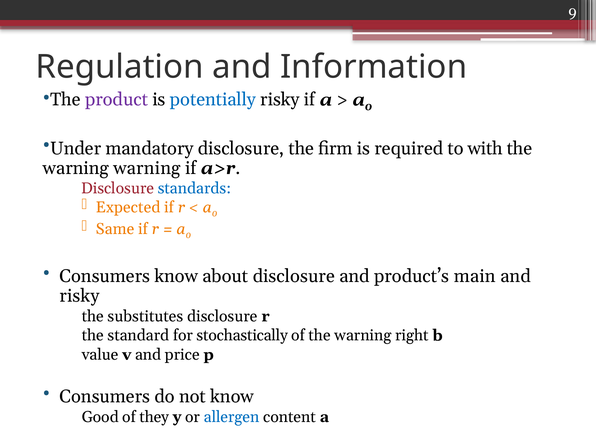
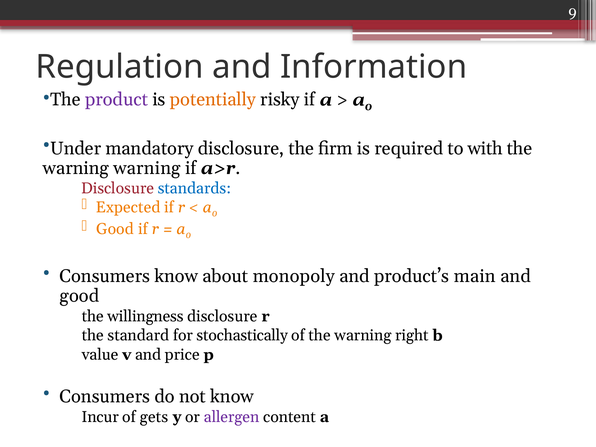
potentially colour: blue -> orange
Same at (115, 229): Same -> Good
about disclosure: disclosure -> monopoly
risky at (80, 296): risky -> good
substitutes: substitutes -> willingness
Good: Good -> Incur
they: they -> gets
allergen colour: blue -> purple
